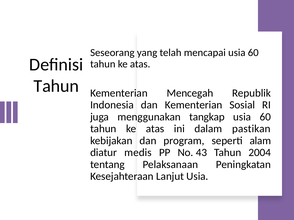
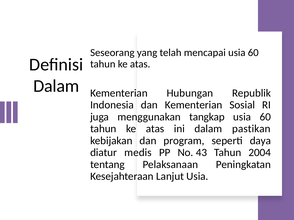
Tahun at (56, 86): Tahun -> Dalam
Mencegah: Mencegah -> Hubungan
alam: alam -> daya
